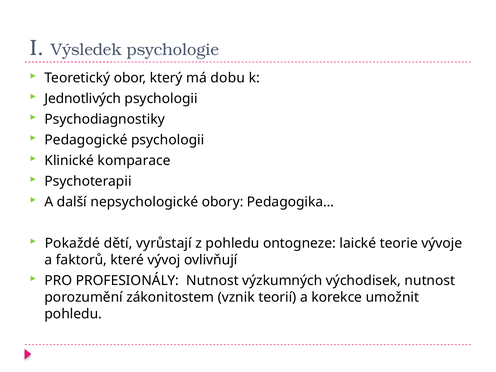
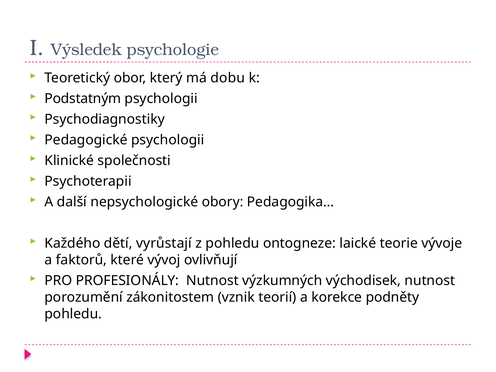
Jednotlivých: Jednotlivých -> Podstatným
komparace: komparace -> společnosti
Pokaždé: Pokaždé -> Každého
umožnit: umožnit -> podněty
